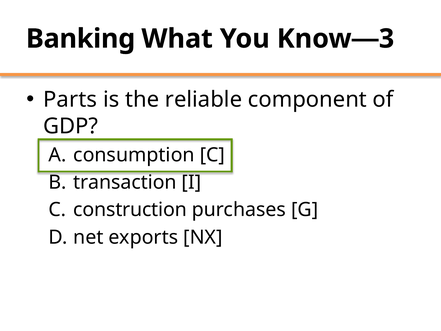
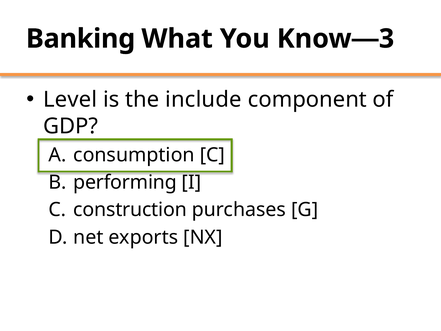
Parts: Parts -> Level
reliable: reliable -> include
transaction: transaction -> performing
